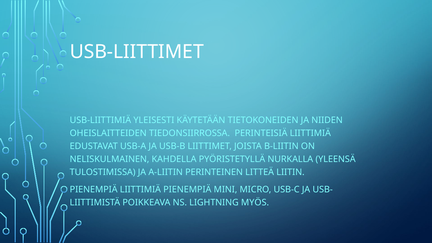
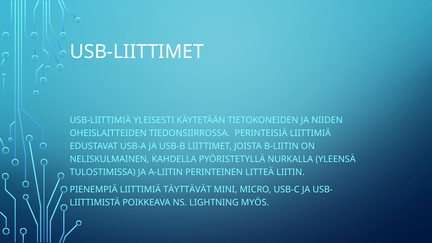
LIITTIMIÄ PIENEMPIÄ: PIENEMPIÄ -> TÄYTTÄVÄT
